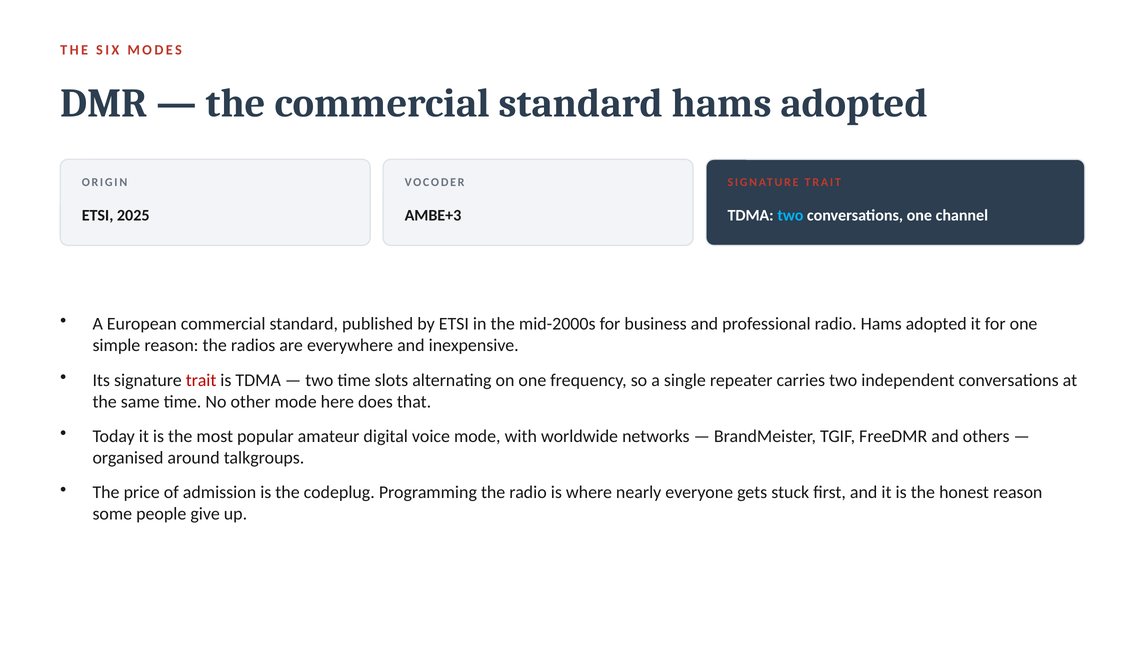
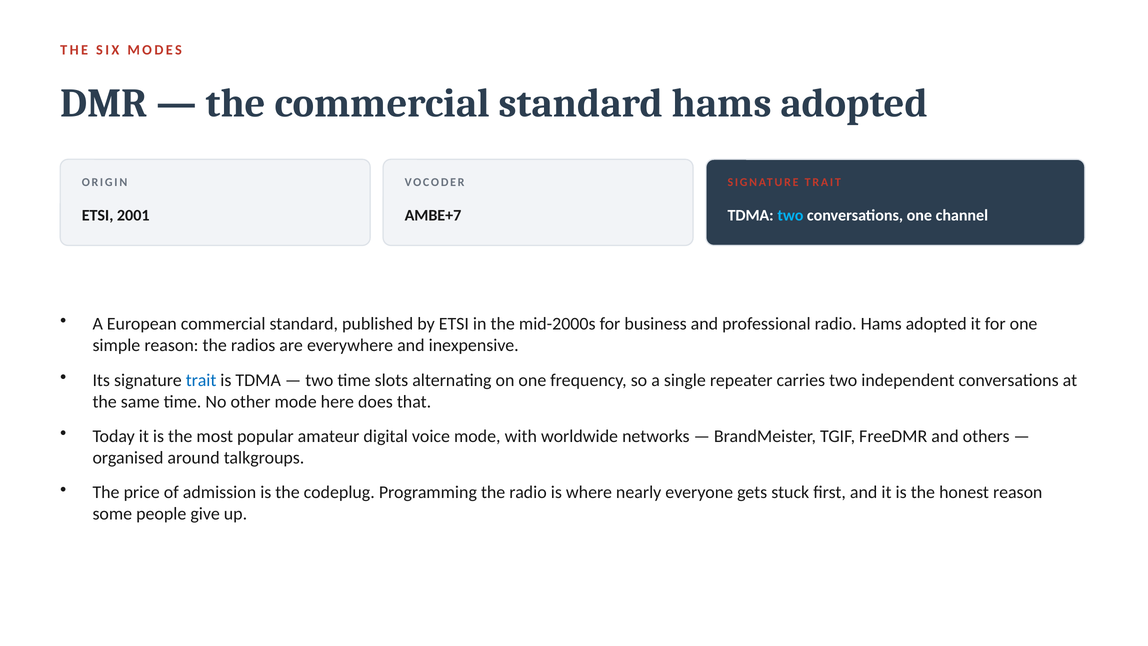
2025: 2025 -> 2001
AMBE+3: AMBE+3 -> AMBE+7
trait at (201, 380) colour: red -> blue
